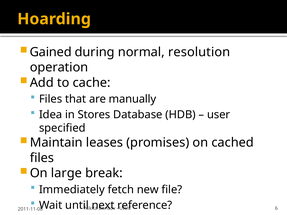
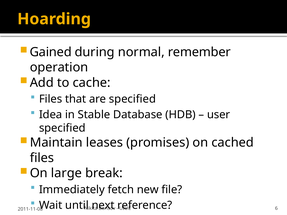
resolution: resolution -> remember
are manually: manually -> specified
Stores: Stores -> Stable
